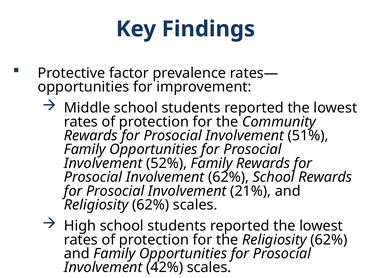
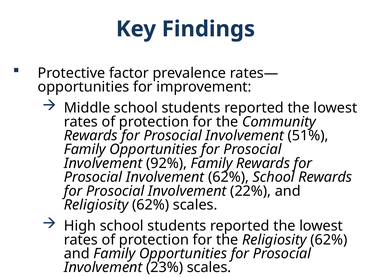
52%: 52% -> 92%
21%: 21% -> 22%
42%: 42% -> 23%
